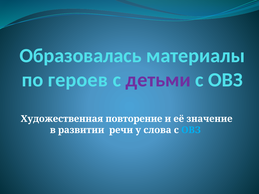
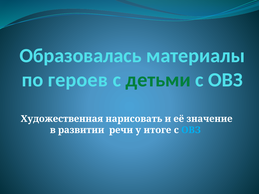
детьми colour: purple -> green
повторение: повторение -> нарисовать
слова: слова -> итоге
